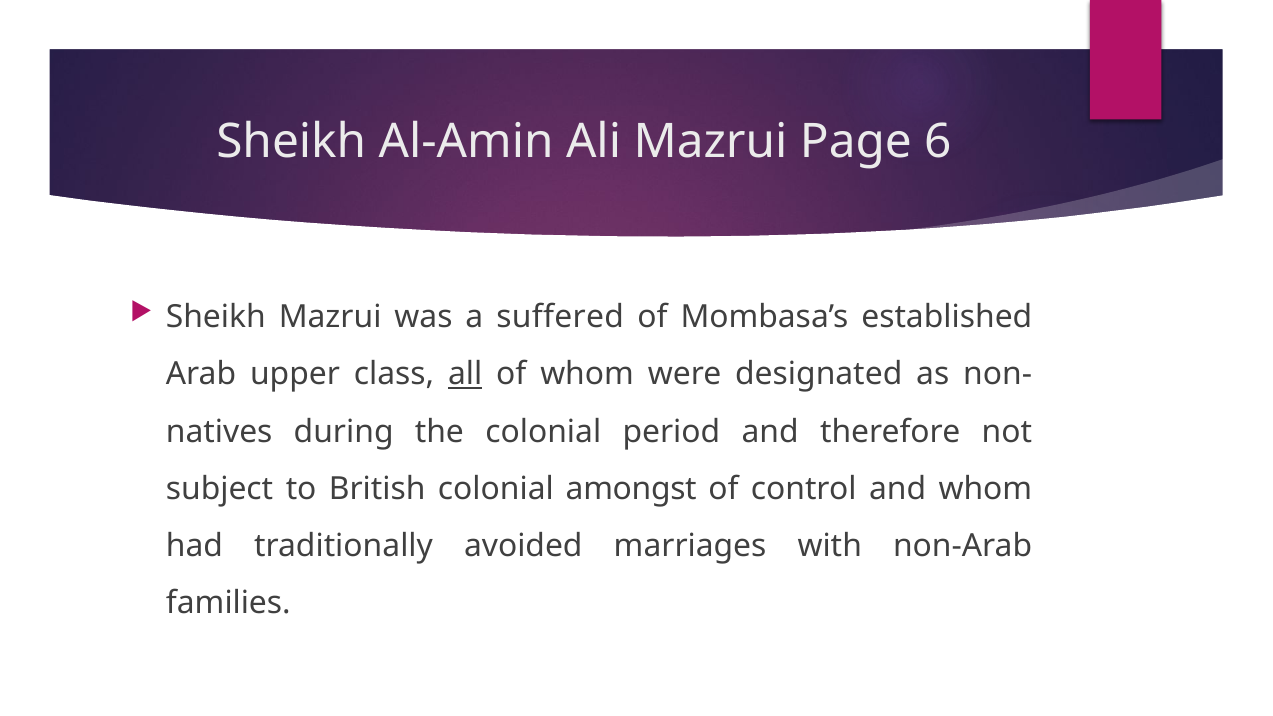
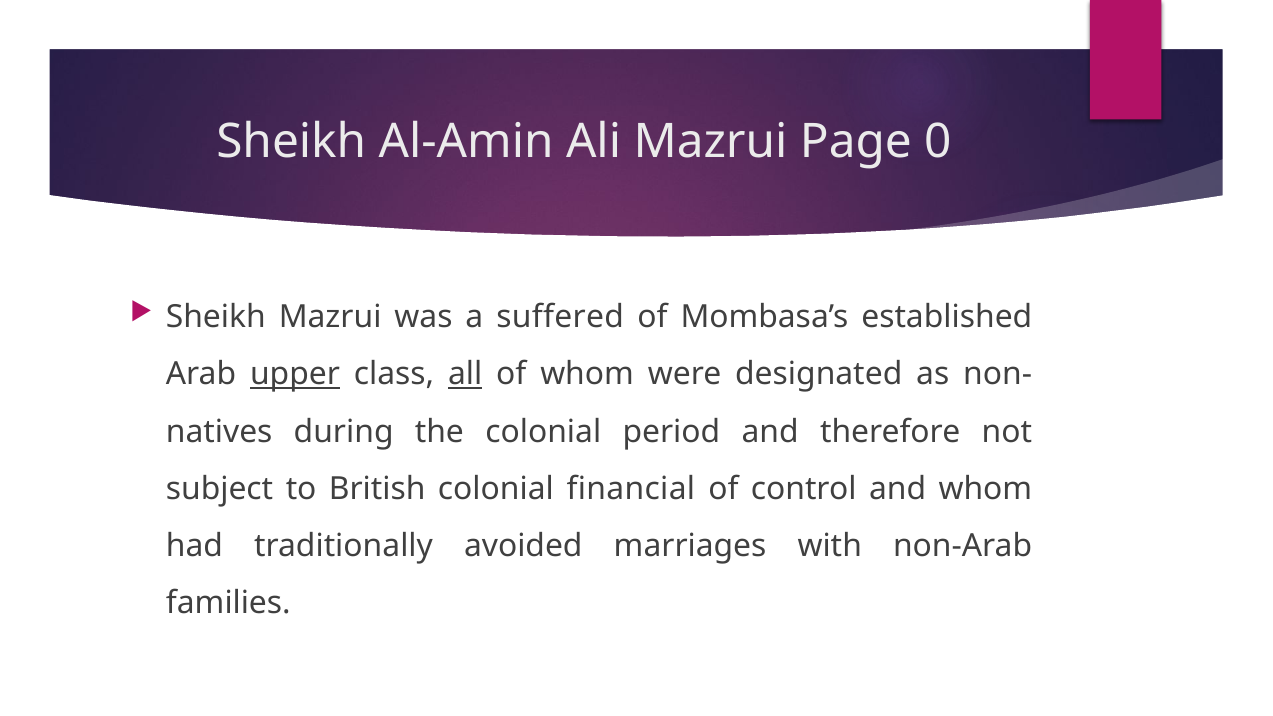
6: 6 -> 0
upper underline: none -> present
amongst: amongst -> financial
